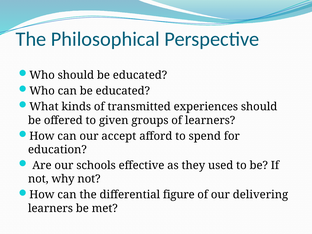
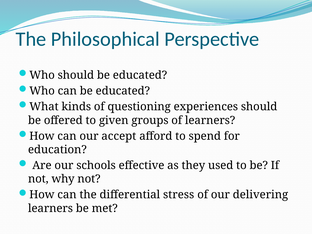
transmitted: transmitted -> questioning
figure: figure -> stress
